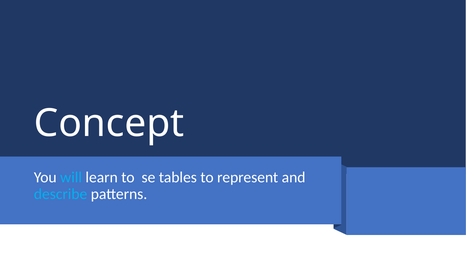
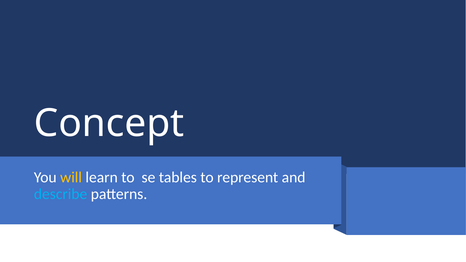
will colour: light blue -> yellow
